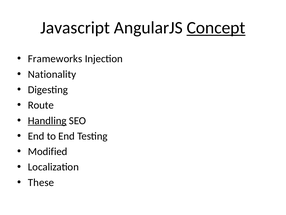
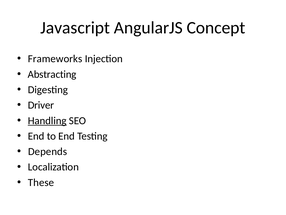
Concept underline: present -> none
Nationality: Nationality -> Abstracting
Route: Route -> Driver
Modified: Modified -> Depends
